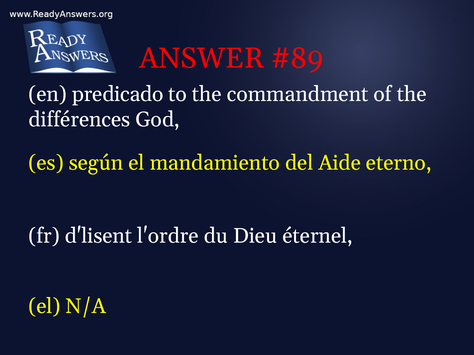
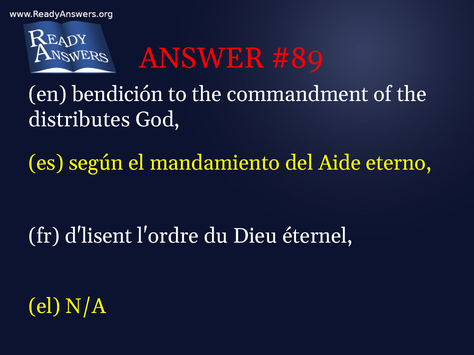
predicado: predicado -> bendición
différences: différences -> distributes
